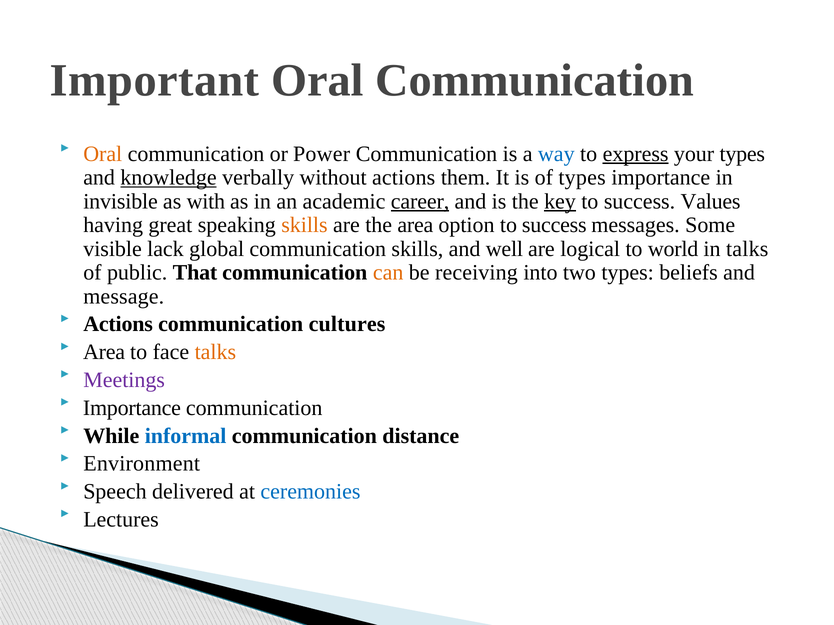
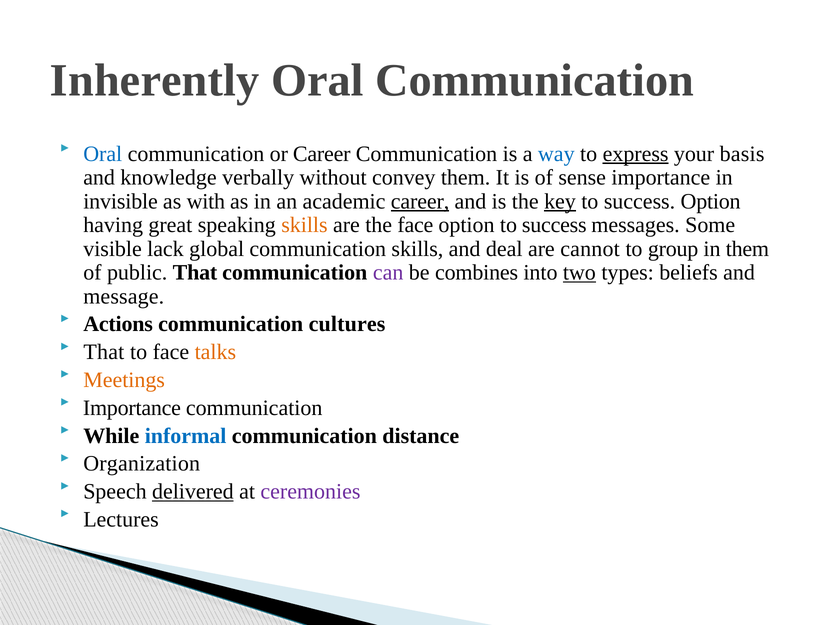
Important: Important -> Inherently
Oral at (103, 154) colour: orange -> blue
or Power: Power -> Career
your types: types -> basis
knowledge underline: present -> none
without actions: actions -> convey
of types: types -> sense
success Values: Values -> Option
the area: area -> face
well: well -> deal
logical: logical -> cannot
world: world -> group
in talks: talks -> them
can colour: orange -> purple
receiving: receiving -> combines
two underline: none -> present
Area at (104, 352): Area -> That
Meetings colour: purple -> orange
Environment: Environment -> Organization
delivered underline: none -> present
ceremonies colour: blue -> purple
